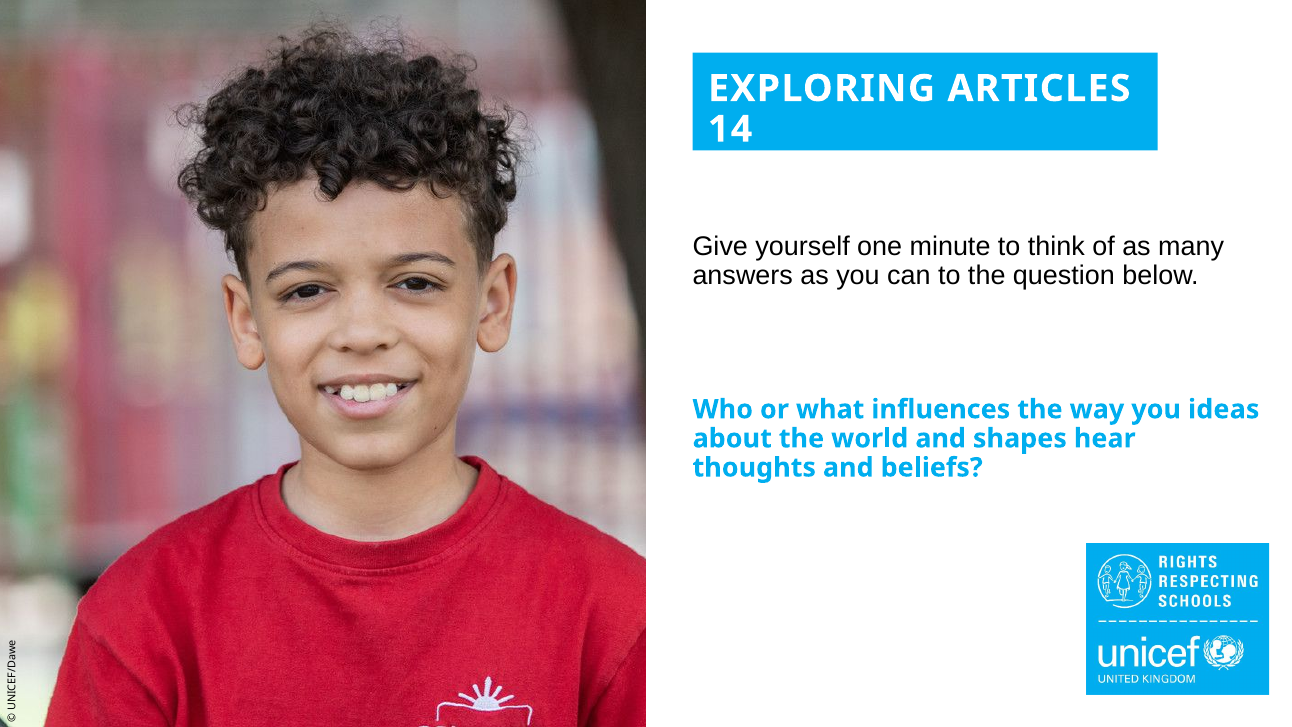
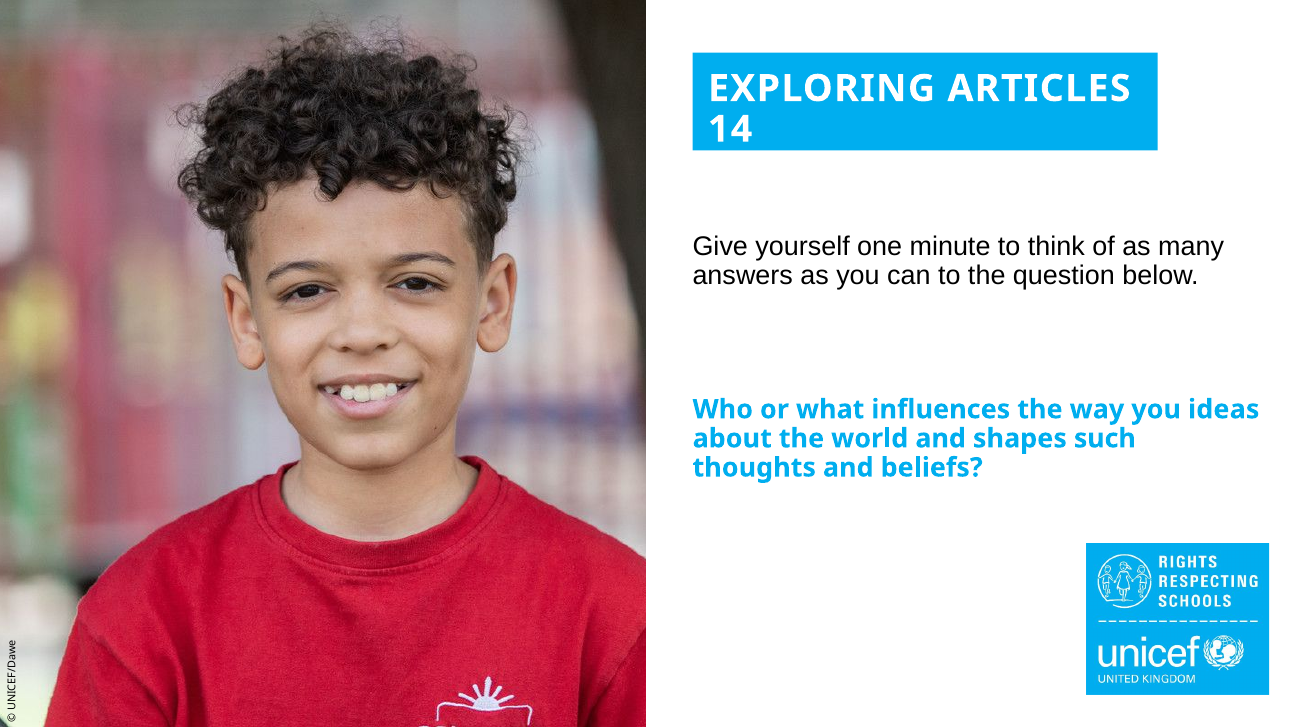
hear: hear -> such
